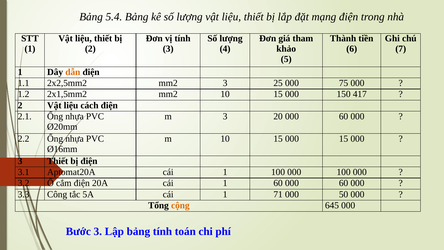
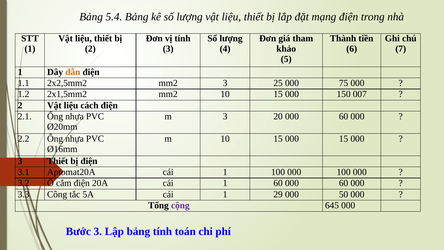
417: 417 -> 007
71: 71 -> 29
cộng colour: orange -> purple
